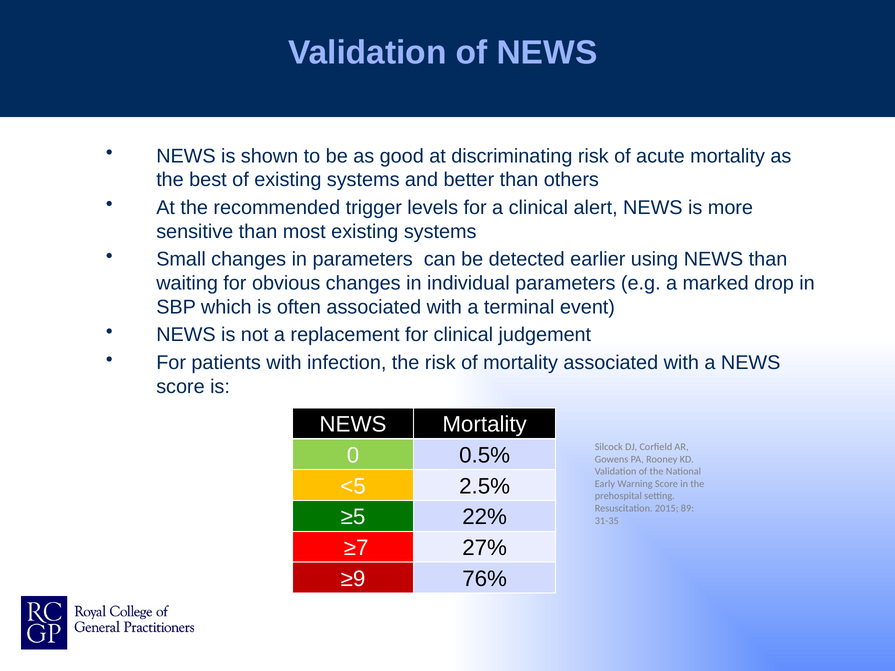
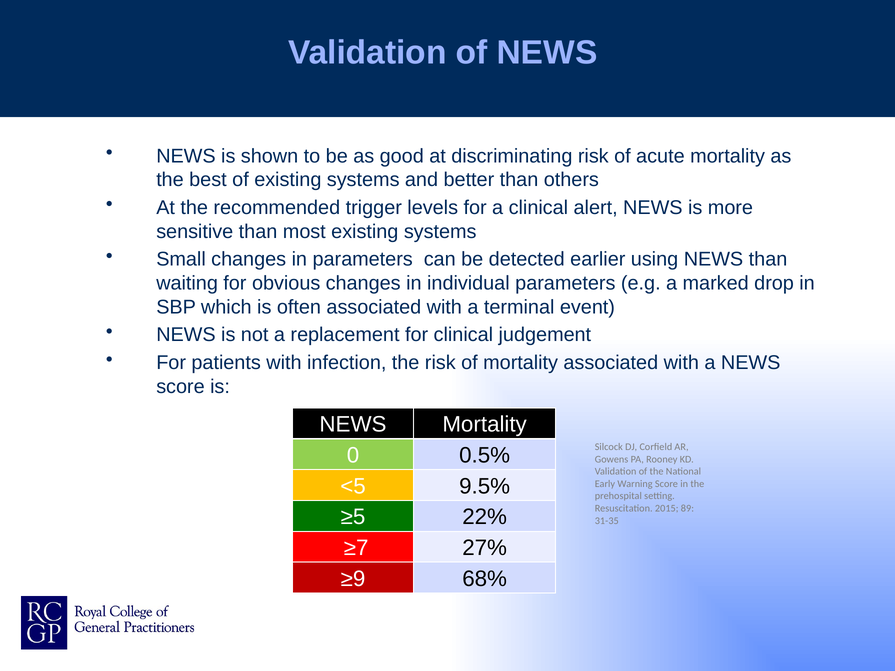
2.5%: 2.5% -> 9.5%
76%: 76% -> 68%
